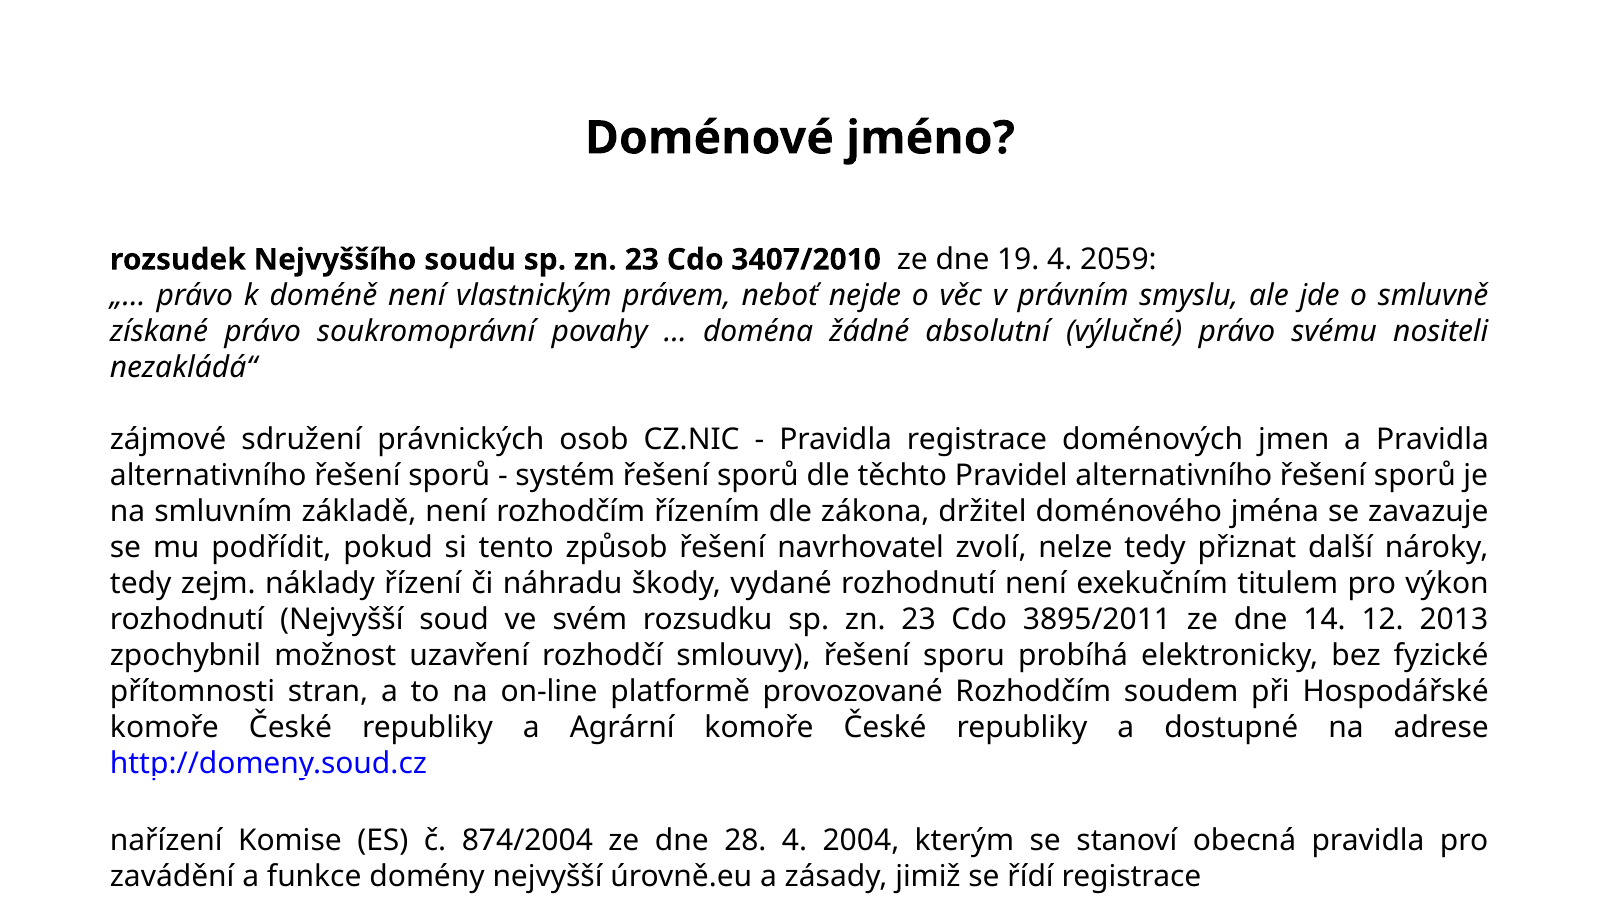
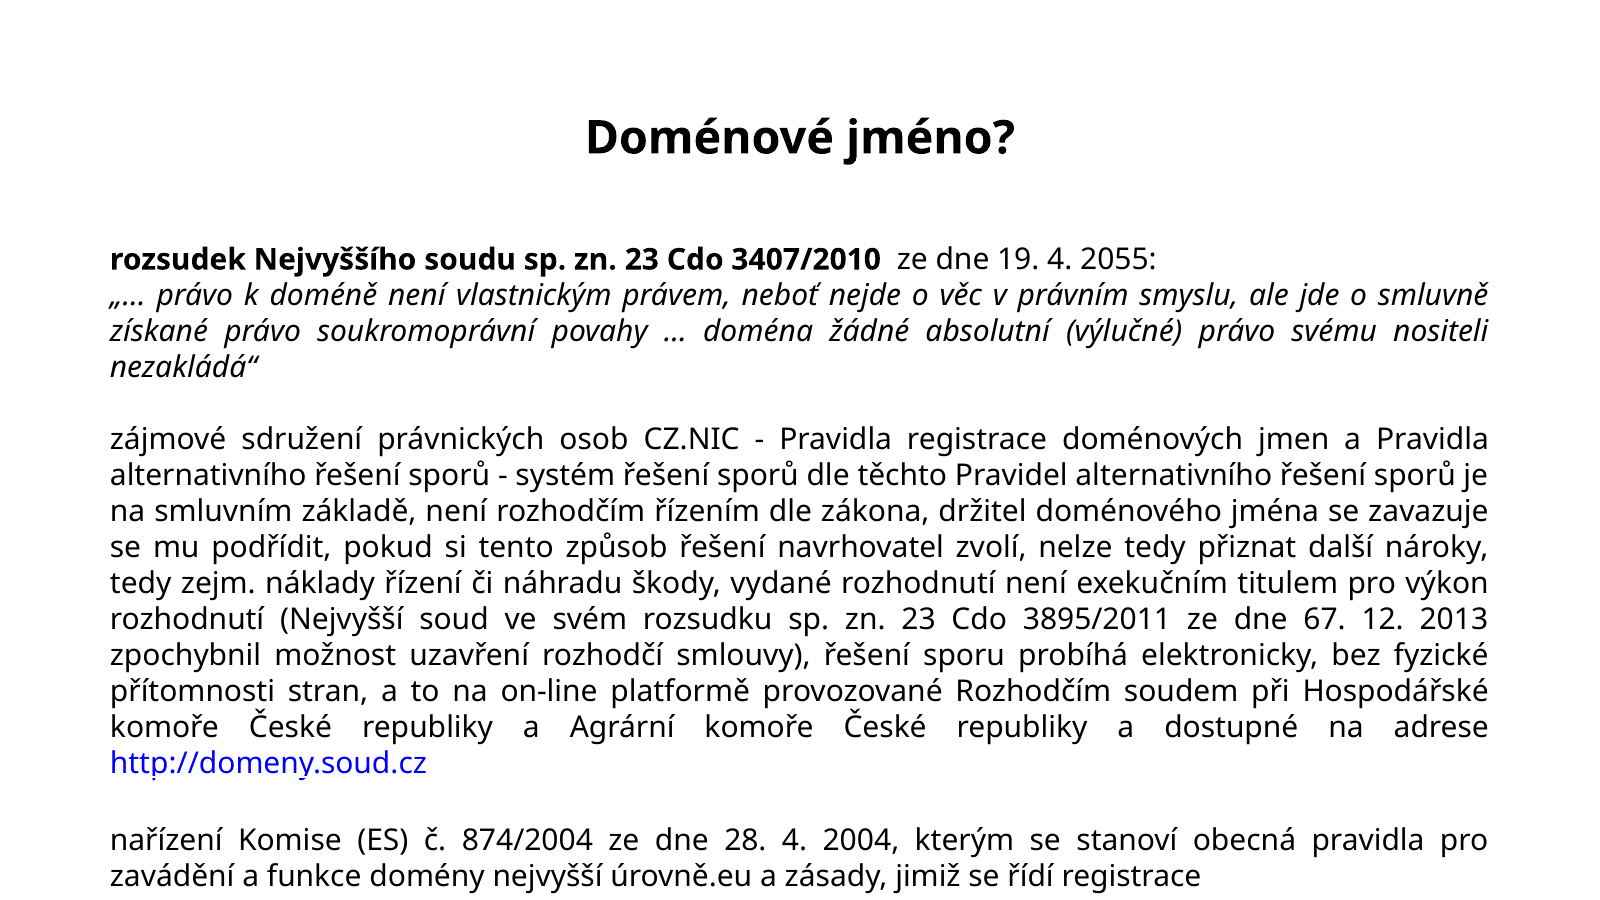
2059: 2059 -> 2055
14: 14 -> 67
